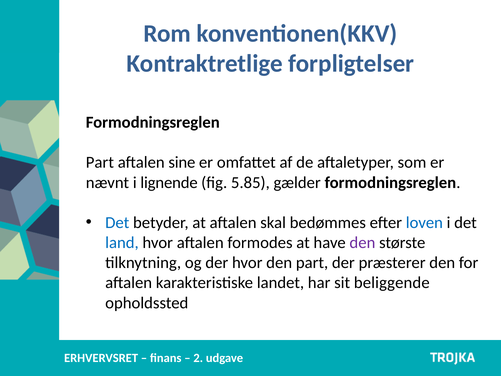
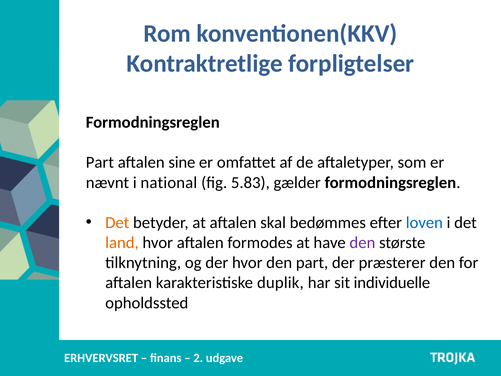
lignende: lignende -> national
5.85: 5.85 -> 5.83
Det at (117, 222) colour: blue -> orange
land colour: blue -> orange
landet: landet -> duplik
beliggende: beliggende -> individuelle
